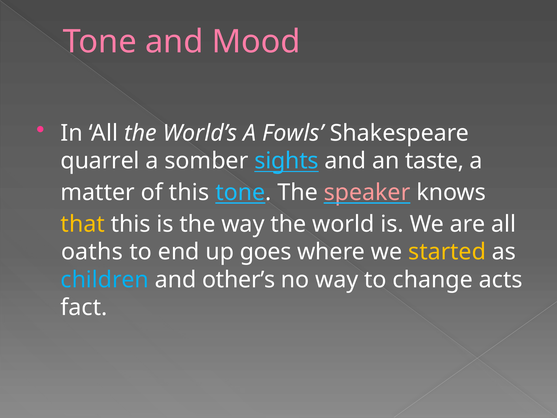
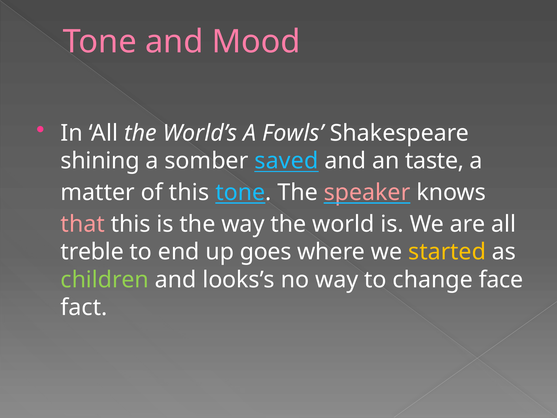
quarrel: quarrel -> shining
sights: sights -> saved
that colour: yellow -> pink
oaths: oaths -> treble
children colour: light blue -> light green
other’s: other’s -> looks’s
acts: acts -> face
